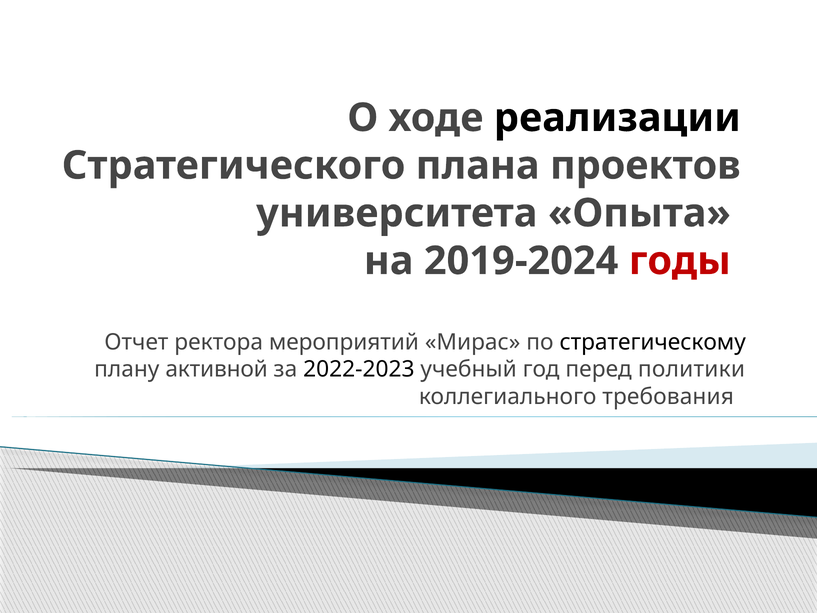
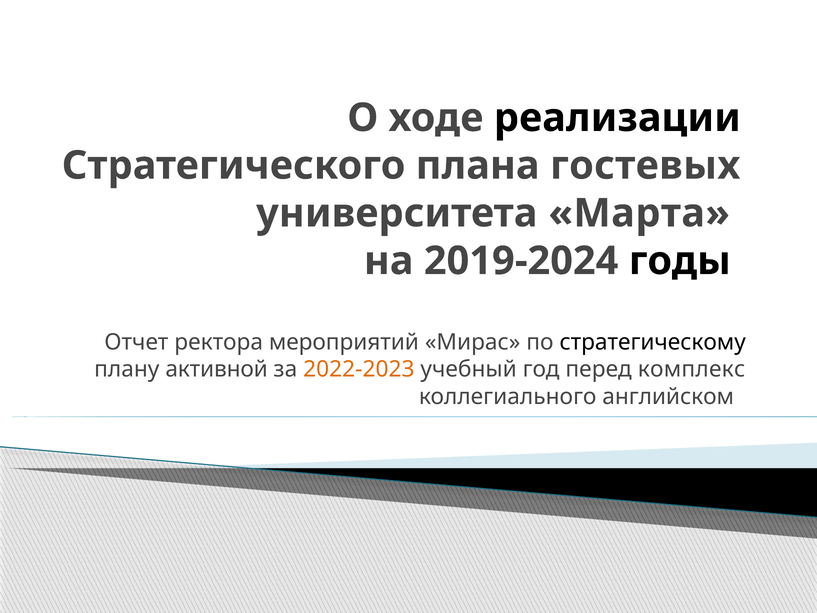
проектов: проектов -> гостевых
Опыта: Опыта -> Марта
годы colour: red -> black
2022-2023 colour: black -> orange
политики: политики -> комплекс
требования: требования -> английском
